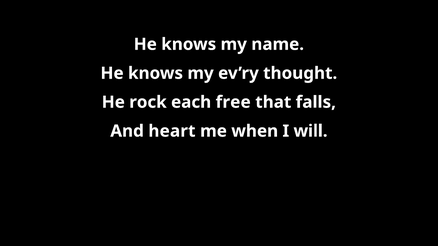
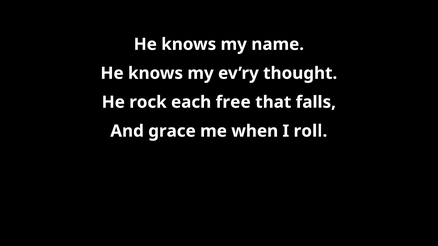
heart: heart -> grace
will: will -> roll
